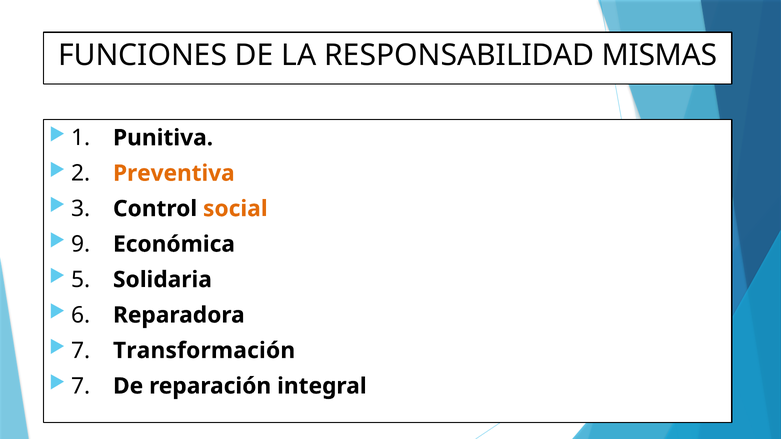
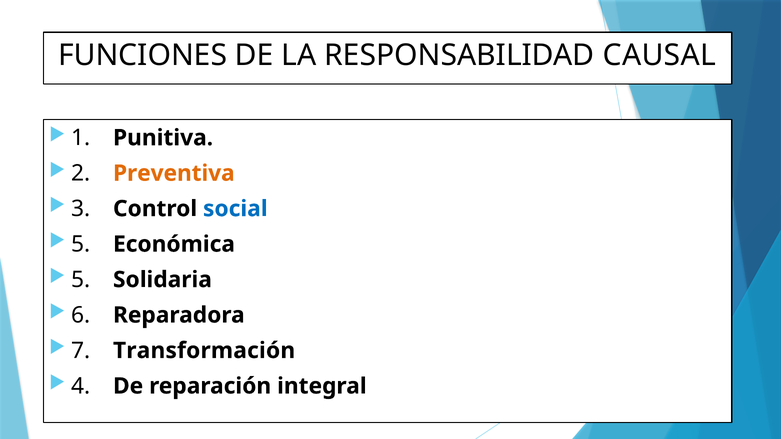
MISMAS: MISMAS -> CAUSAL
social colour: orange -> blue
9 at (81, 244): 9 -> 5
7 at (81, 386): 7 -> 4
